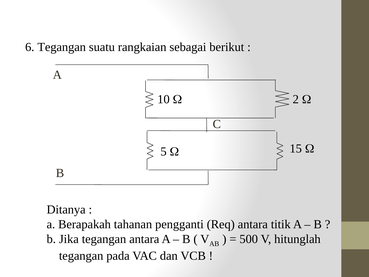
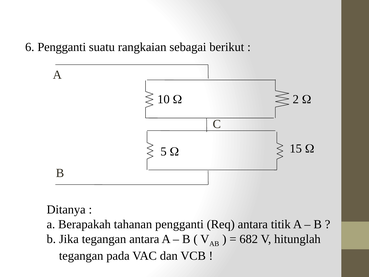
6 Tegangan: Tegangan -> Pengganti
500: 500 -> 682
